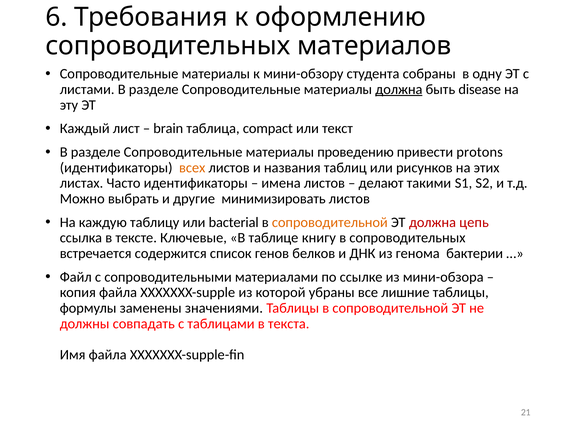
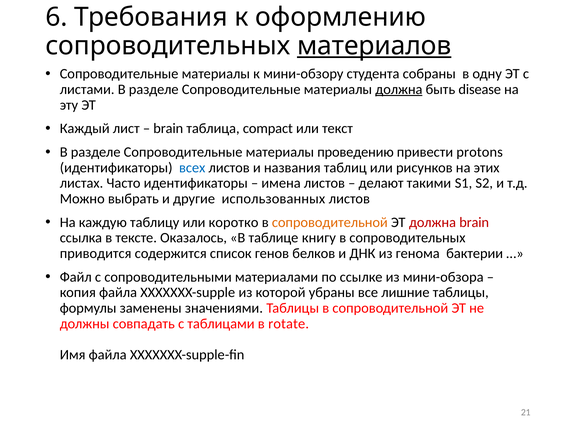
материалов underline: none -> present
всех colour: orange -> blue
минимизировать: минимизировать -> использованных
bacterial: bacterial -> коротко
должна цепь: цепь -> brain
Ключевые: Ключевые -> Оказалось
встречается: встречается -> приводится
текста: текста -> rotate
